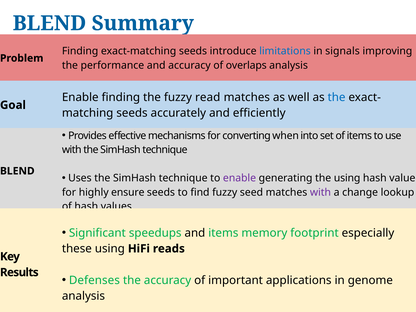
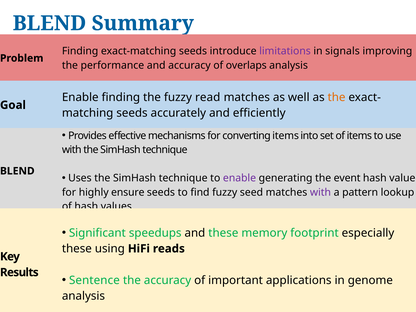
limitations colour: blue -> purple
the at (337, 97) colour: blue -> orange
converting when: when -> items
the using: using -> event
change: change -> pattern
and items: items -> these
Defenses: Defenses -> Sentence
